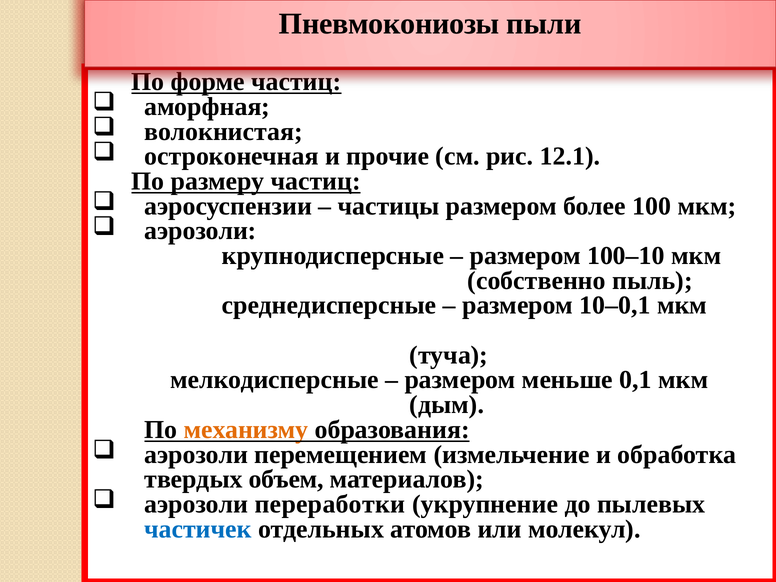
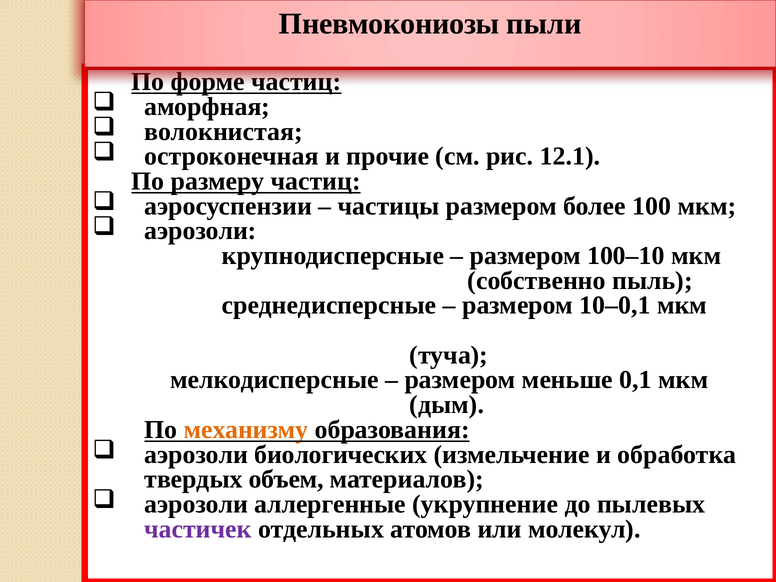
перемещением: перемещением -> биологических
переработки: переработки -> аллергенные
частичек colour: blue -> purple
